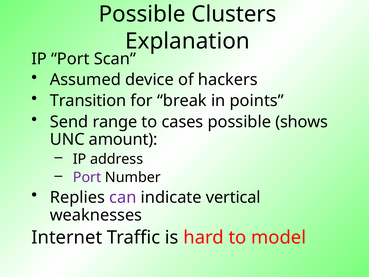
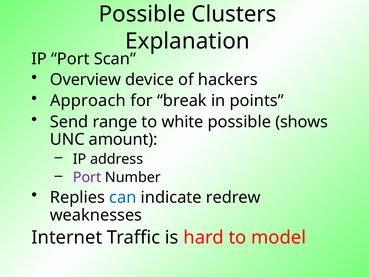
Assumed: Assumed -> Overview
Transition: Transition -> Approach
cases: cases -> white
can colour: purple -> blue
vertical: vertical -> redrew
